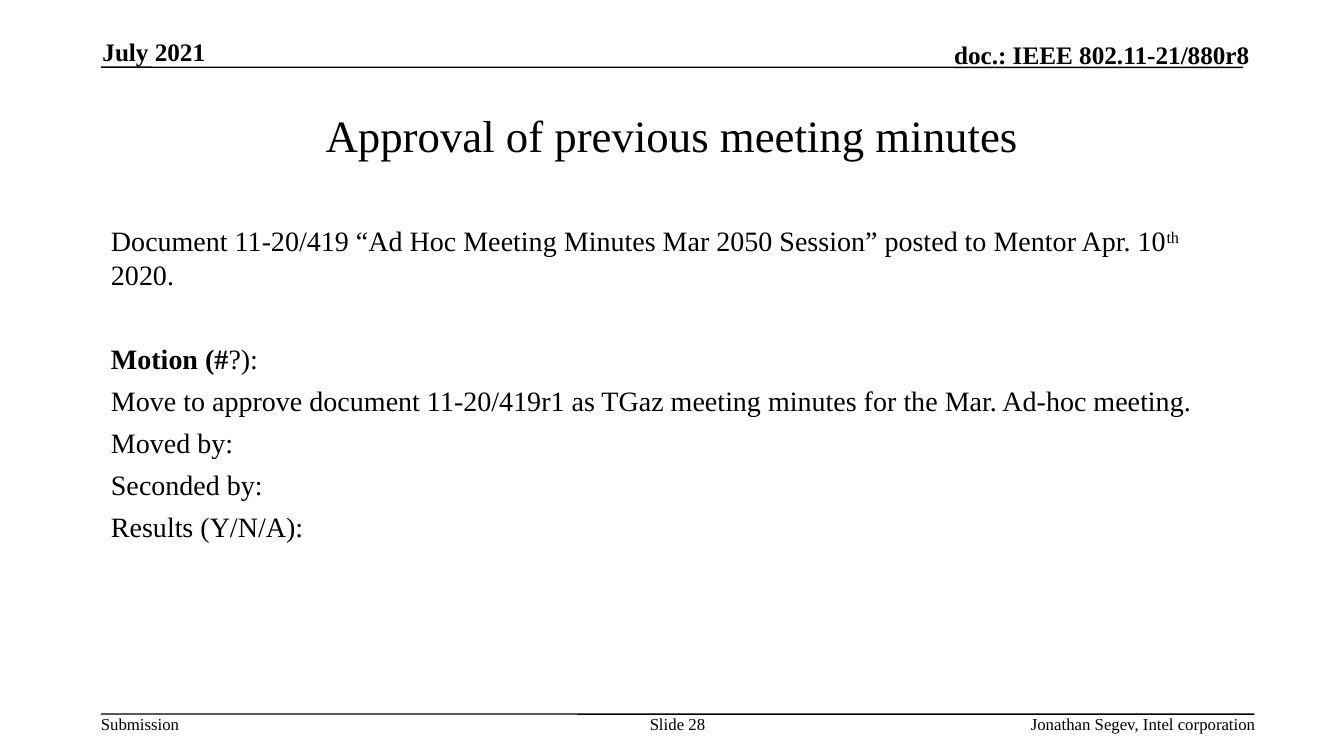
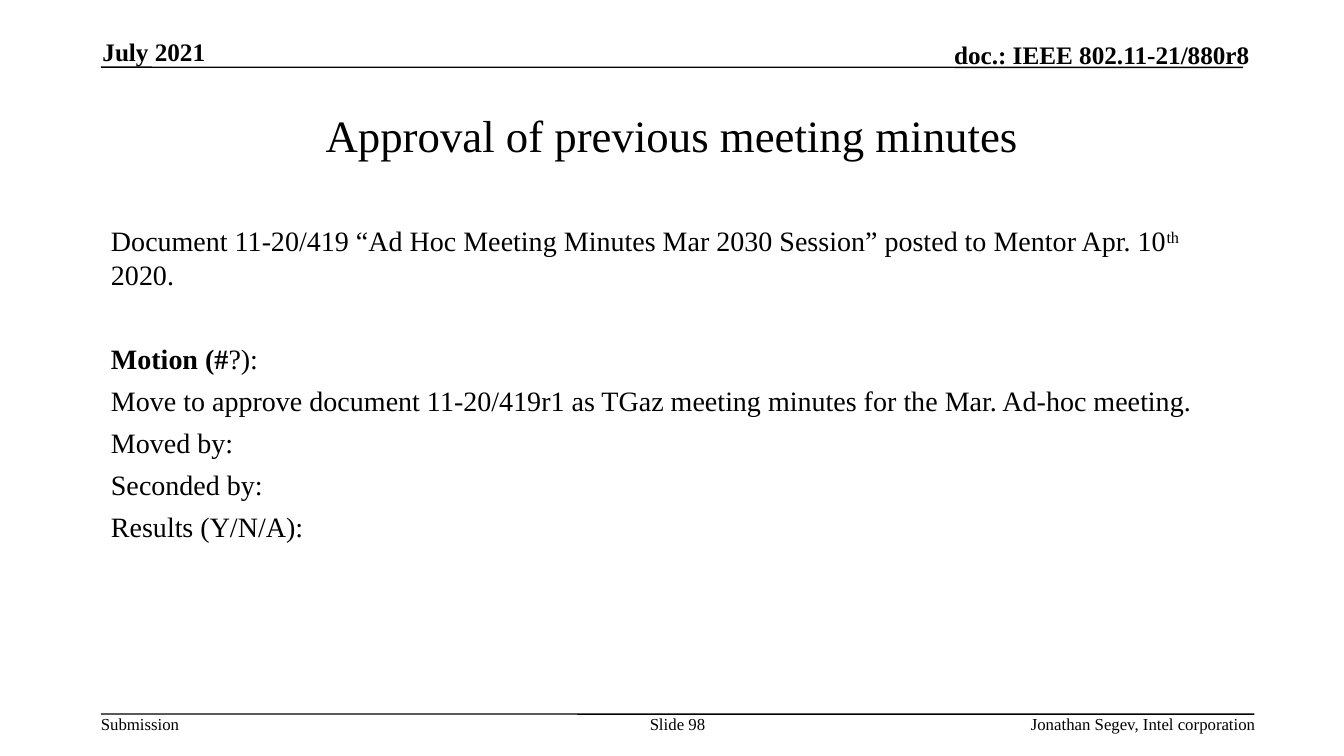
2050: 2050 -> 2030
28: 28 -> 98
